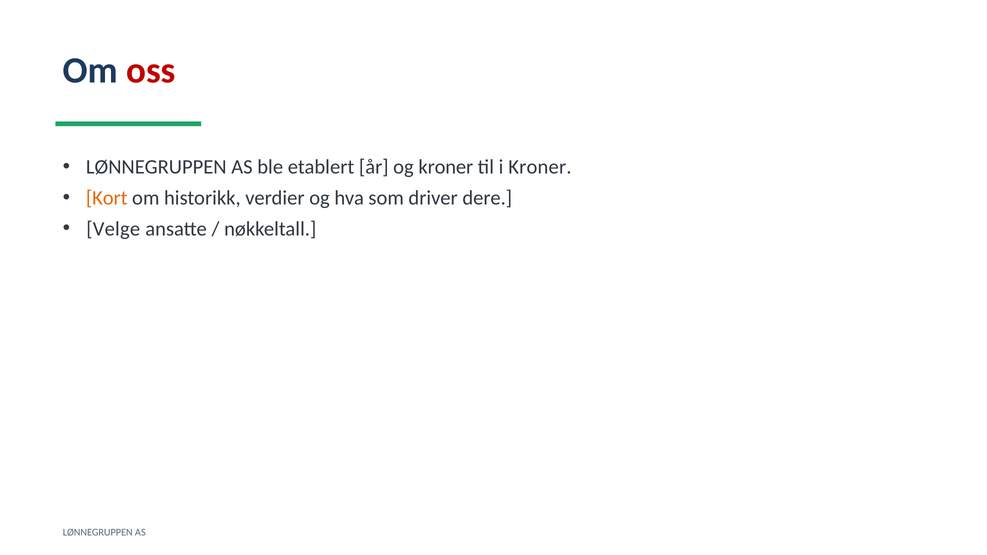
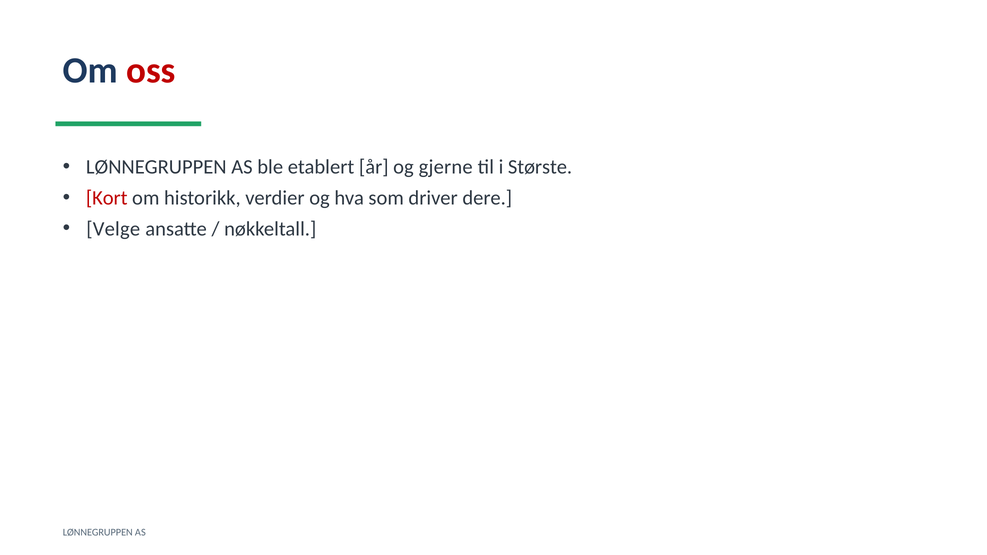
og kroner: kroner -> gjerne
i Kroner: Kroner -> Største
Kort colour: orange -> red
